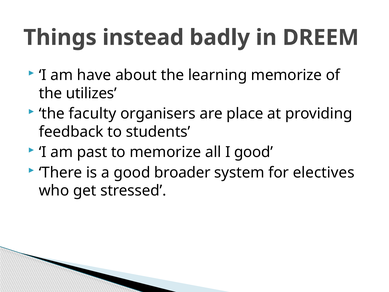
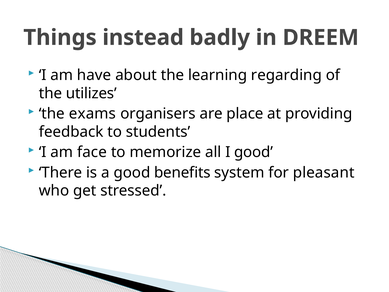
learning memorize: memorize -> regarding
faculty: faculty -> exams
past: past -> face
broader: broader -> benefits
electives: electives -> pleasant
